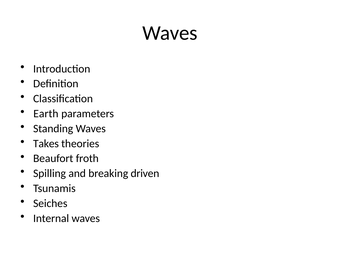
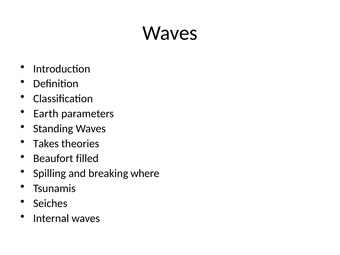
froth: froth -> filled
driven: driven -> where
